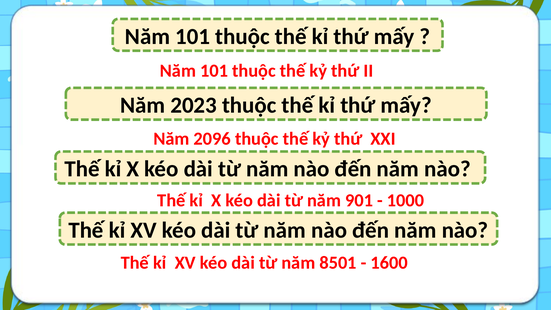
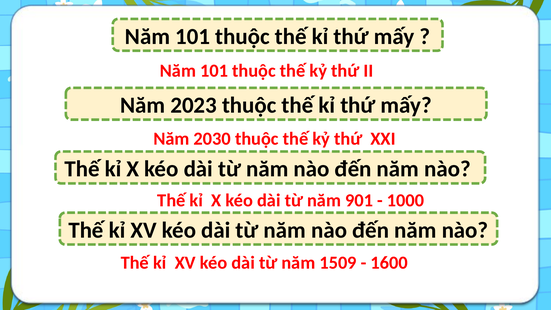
2096: 2096 -> 2030
8501: 8501 -> 1509
